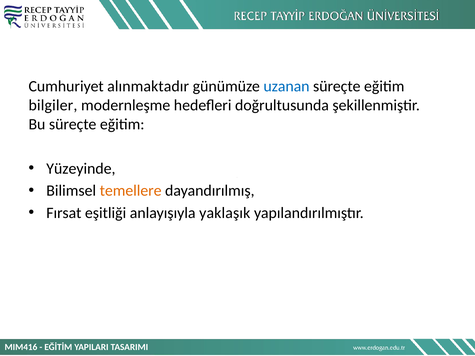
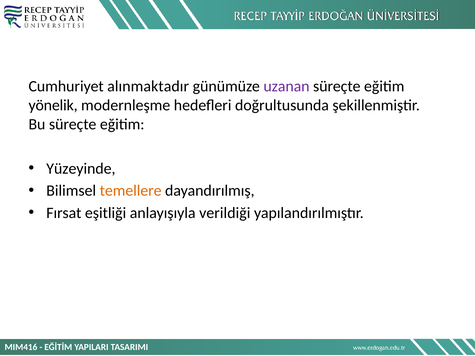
uzanan colour: blue -> purple
bilgiler: bilgiler -> yönelik
yaklaşık: yaklaşık -> verildiği
